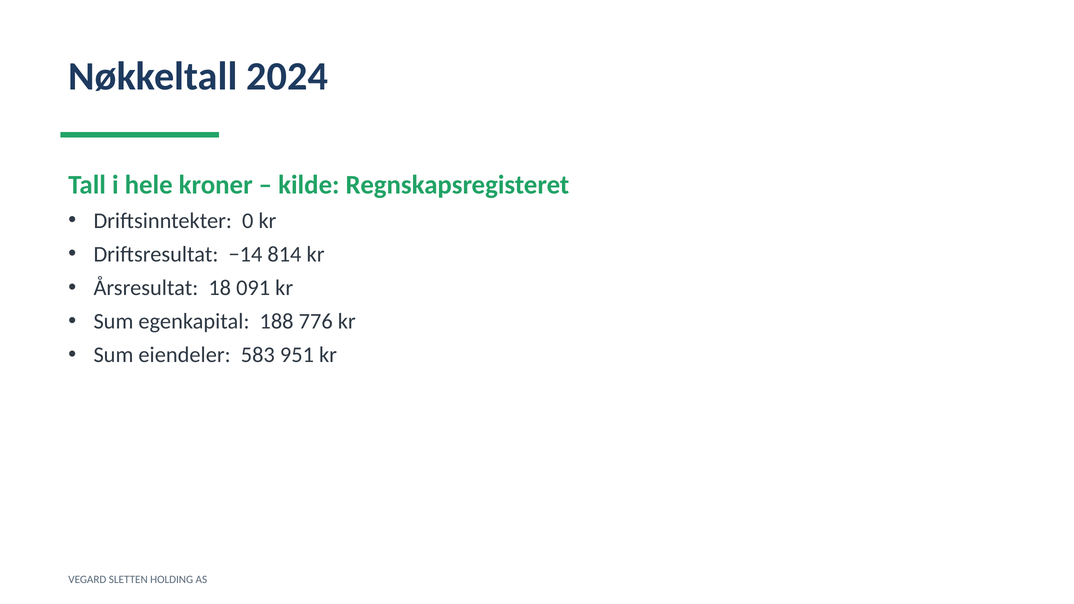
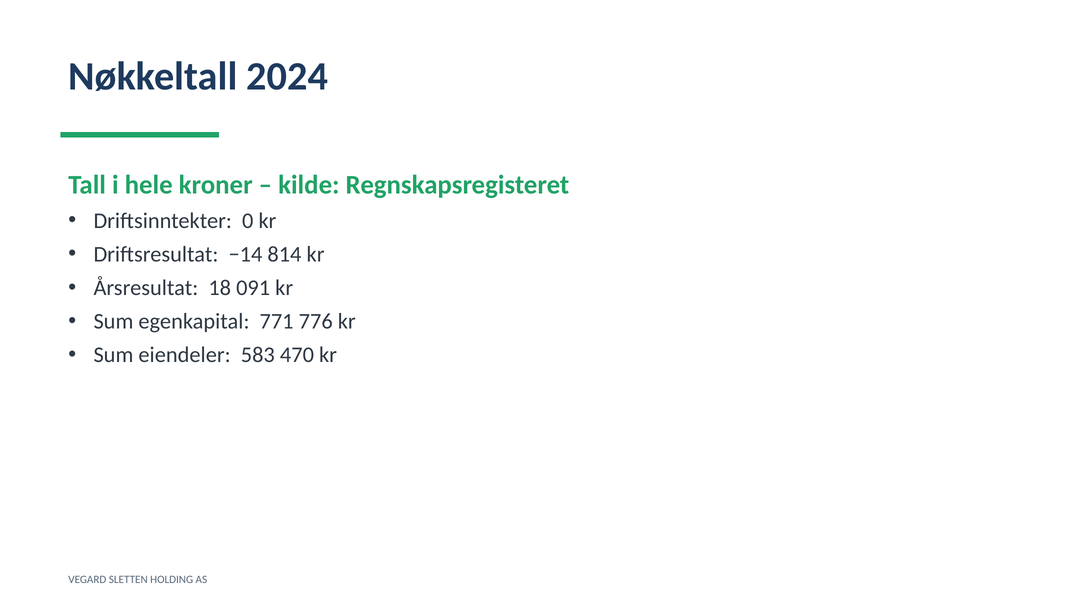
188: 188 -> 771
951: 951 -> 470
